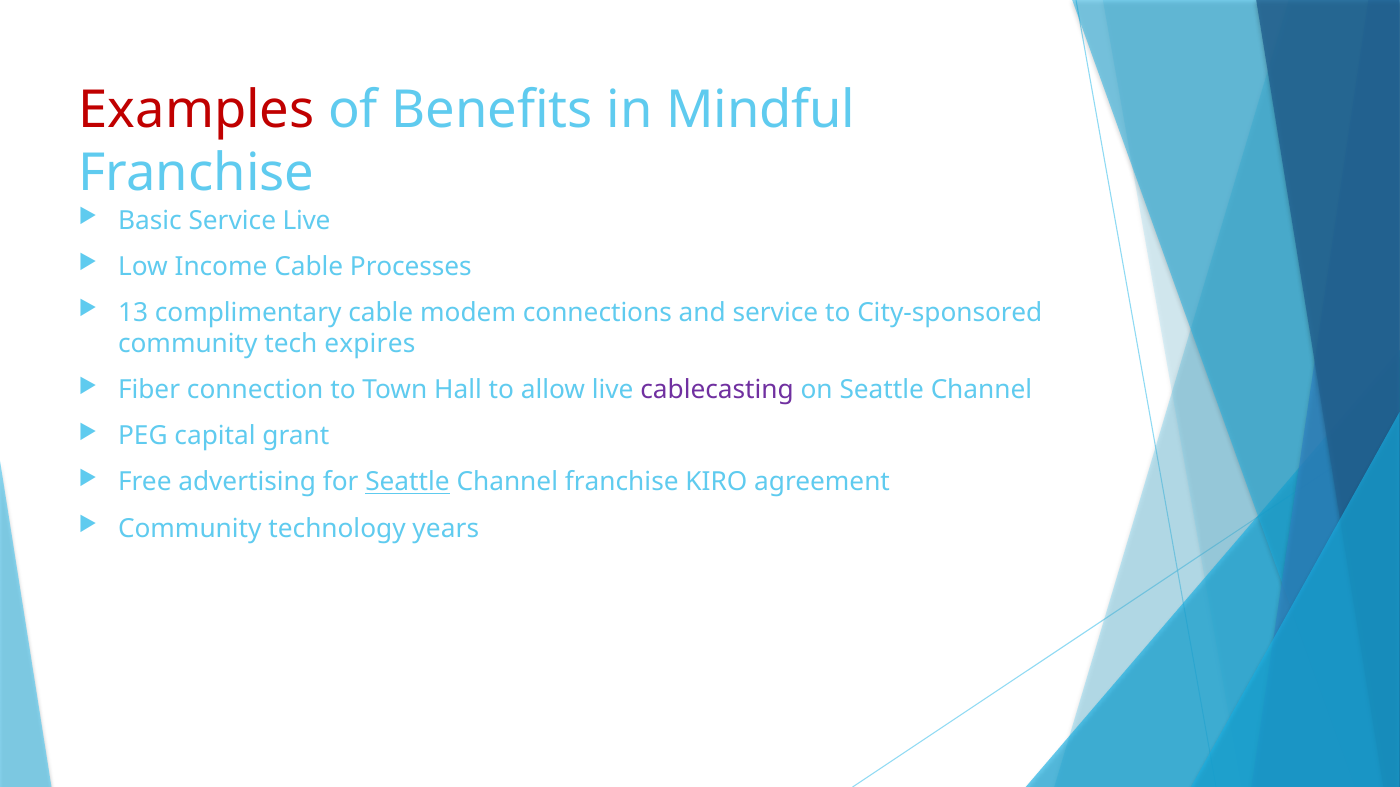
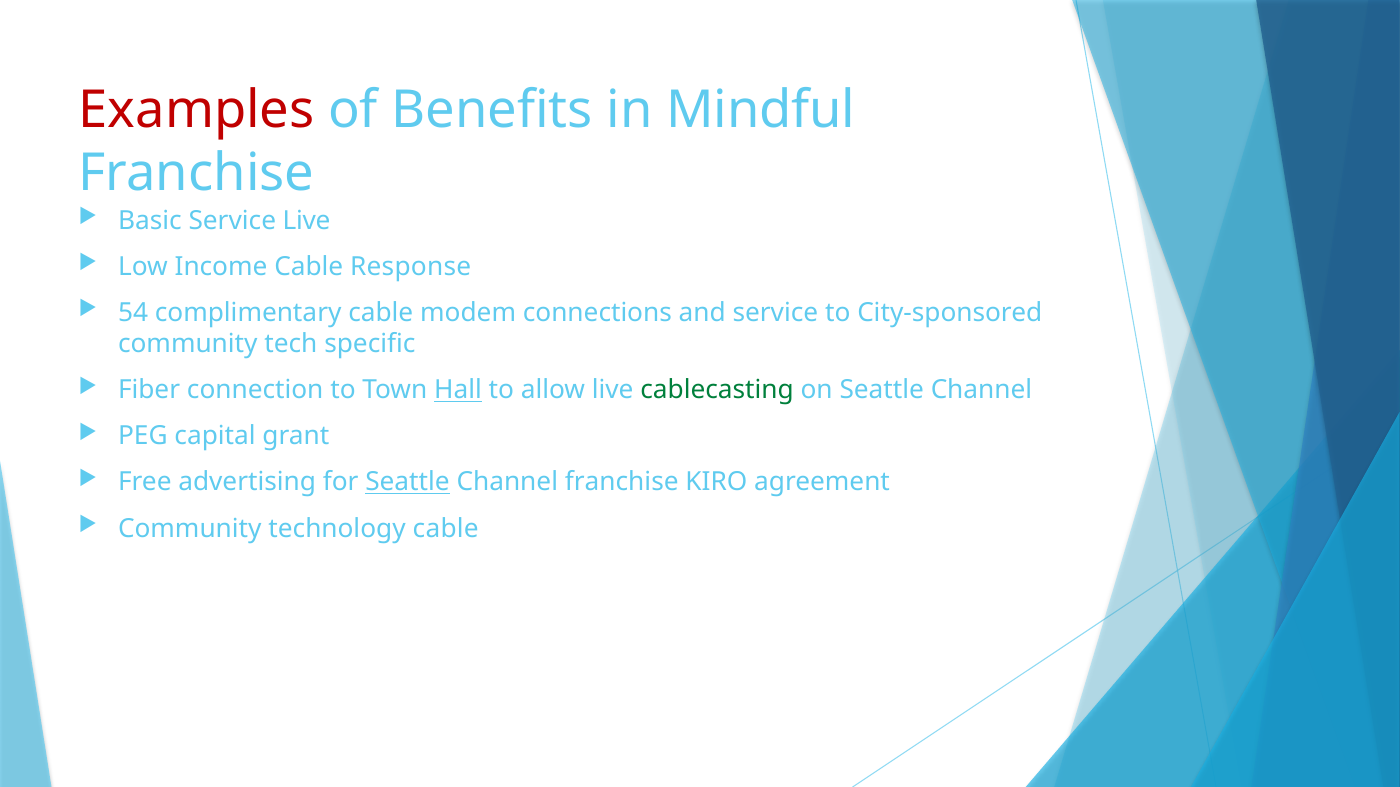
Processes: Processes -> Response
13: 13 -> 54
expires: expires -> specific
Hall underline: none -> present
cablecasting colour: purple -> green
technology years: years -> cable
